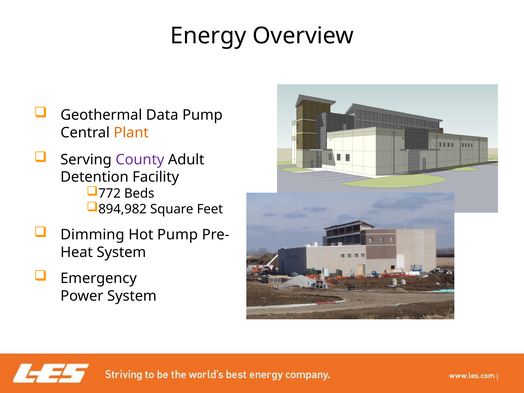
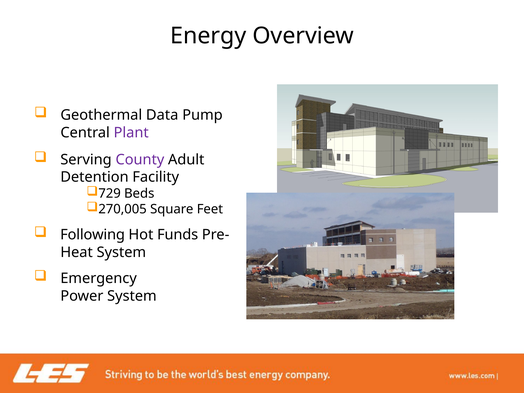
Plant colour: orange -> purple
772: 772 -> 729
894,982: 894,982 -> 270,005
Dimming: Dimming -> Following
Hot Pump: Pump -> Funds
